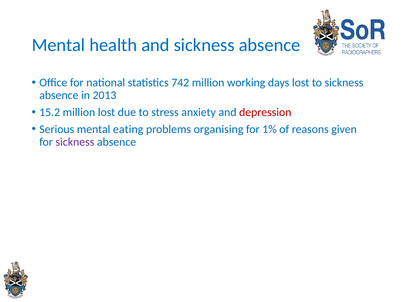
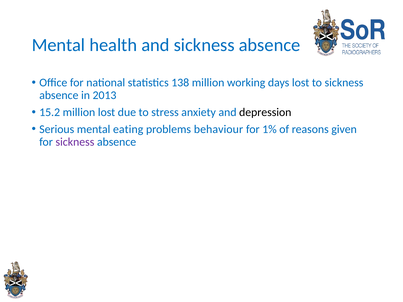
742: 742 -> 138
depression colour: red -> black
organising: organising -> behaviour
